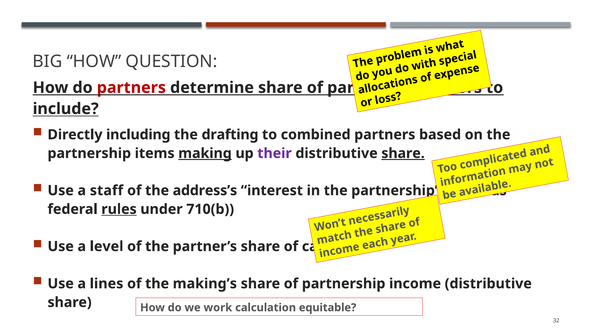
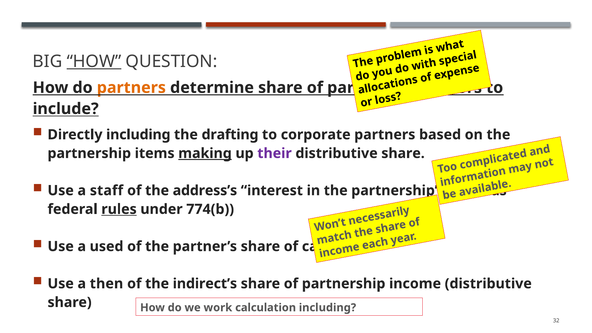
HOW at (94, 61) underline: none -> present
partners at (131, 88) colour: red -> orange
combined: combined -> corporate
share at (403, 153) underline: present -> none
710(b: 710(b -> 774(b
level: level -> used
lines: lines -> then
making’s: making’s -> indirect’s
calculation equitable: equitable -> including
